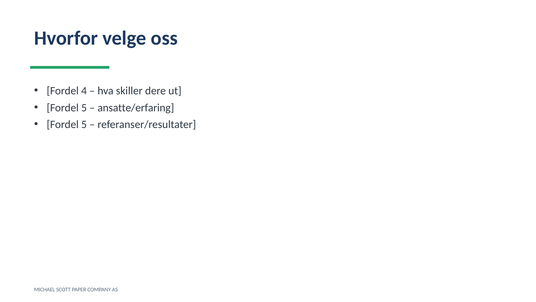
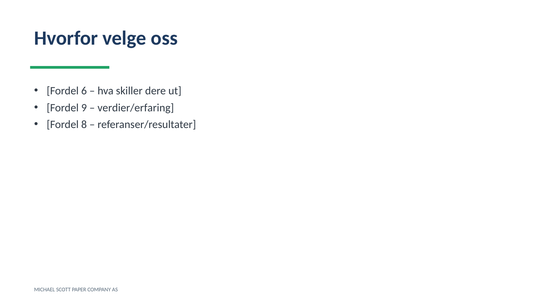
4: 4 -> 6
5 at (84, 108): 5 -> 9
ansatte/erfaring: ansatte/erfaring -> verdier/erfaring
5 at (84, 124): 5 -> 8
